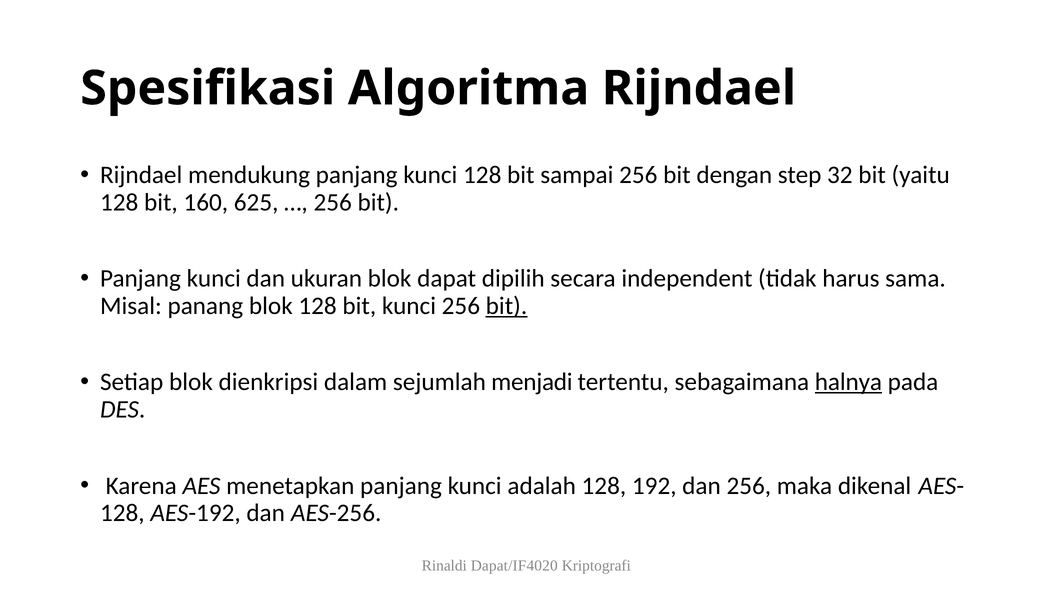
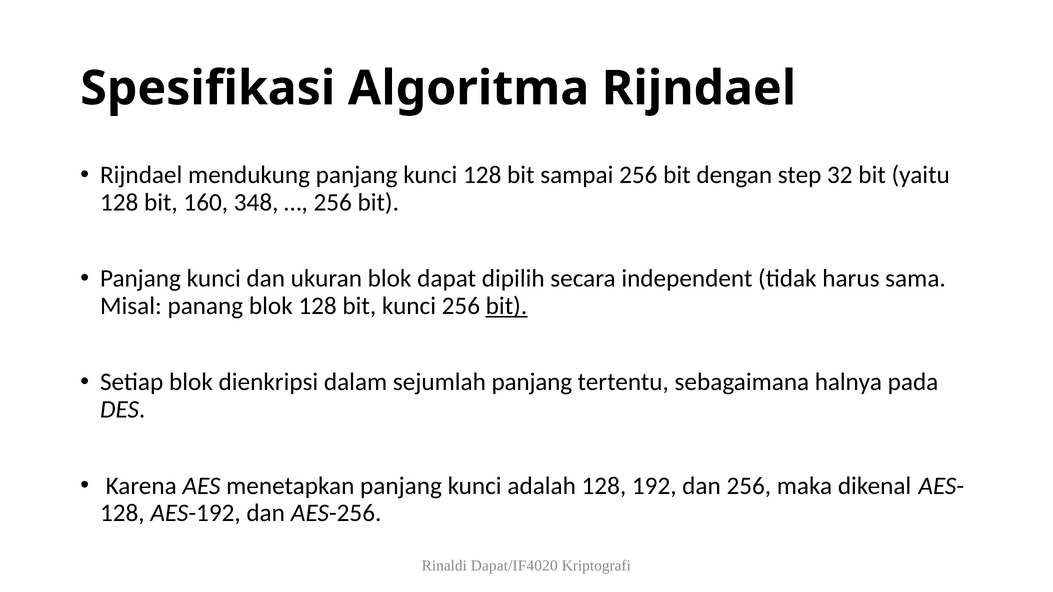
625: 625 -> 348
sejumlah menjadi: menjadi -> panjang
halnya underline: present -> none
